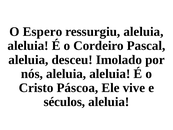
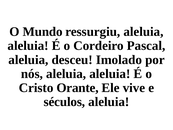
Espero: Espero -> Mundo
Páscoa: Páscoa -> Orante
